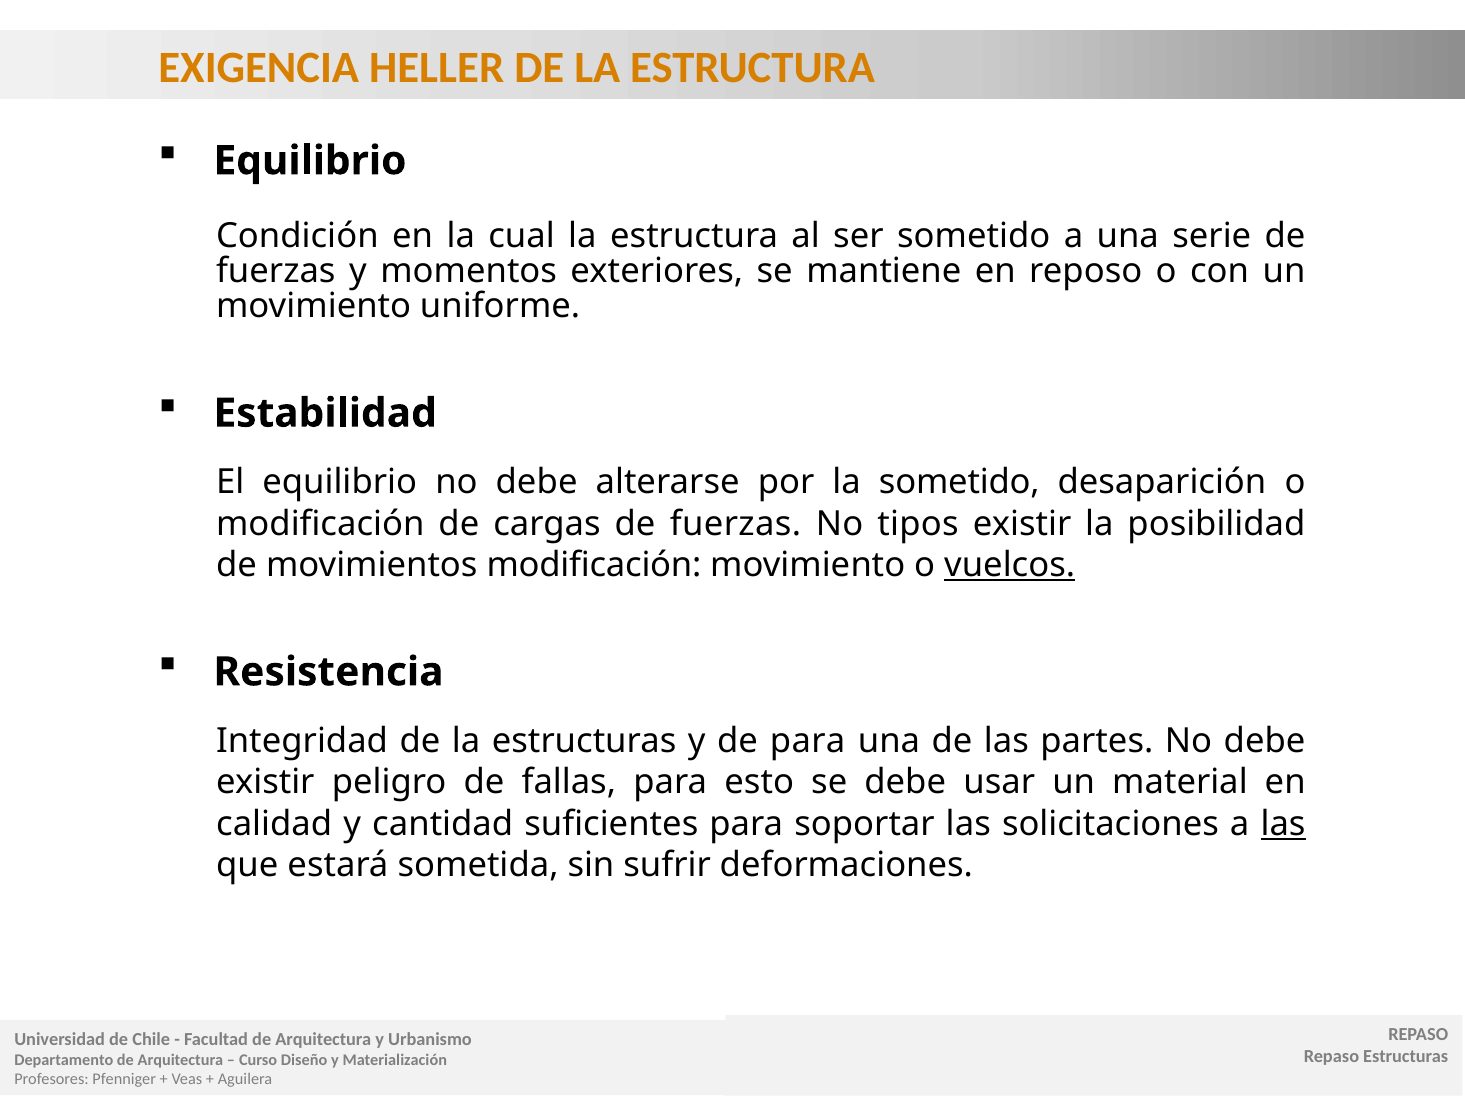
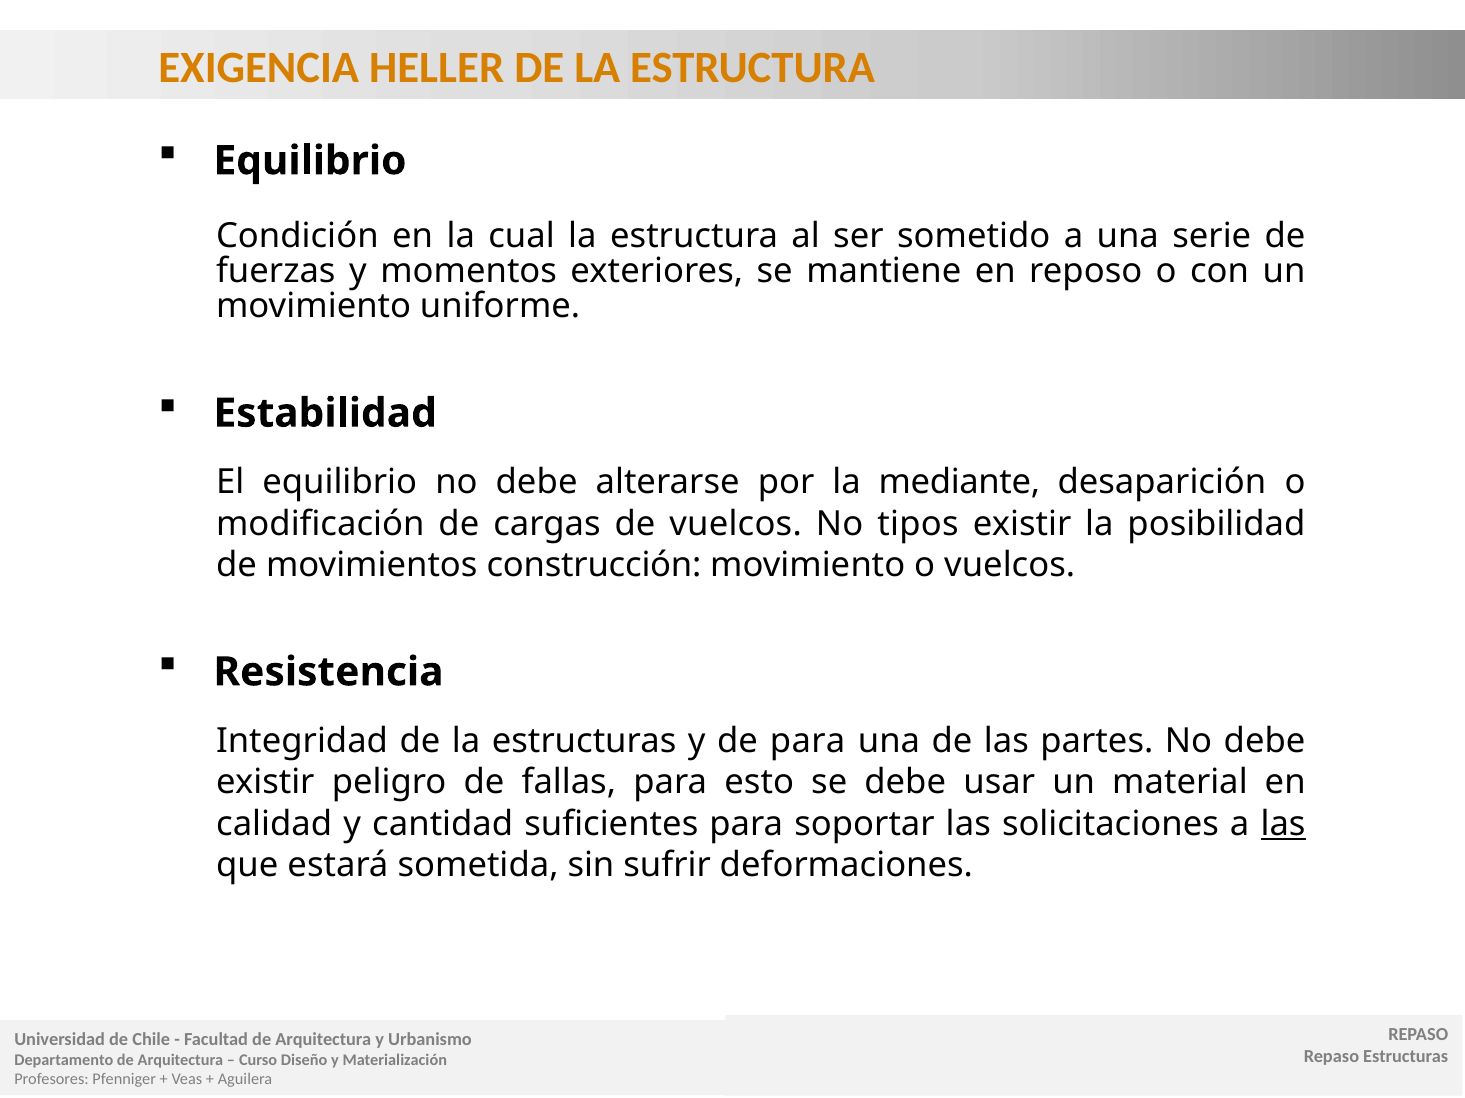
la sometido: sometido -> mediante
cargas de fuerzas: fuerzas -> vuelcos
movimientos modificación: modificación -> construcción
vuelcos at (1010, 566) underline: present -> none
